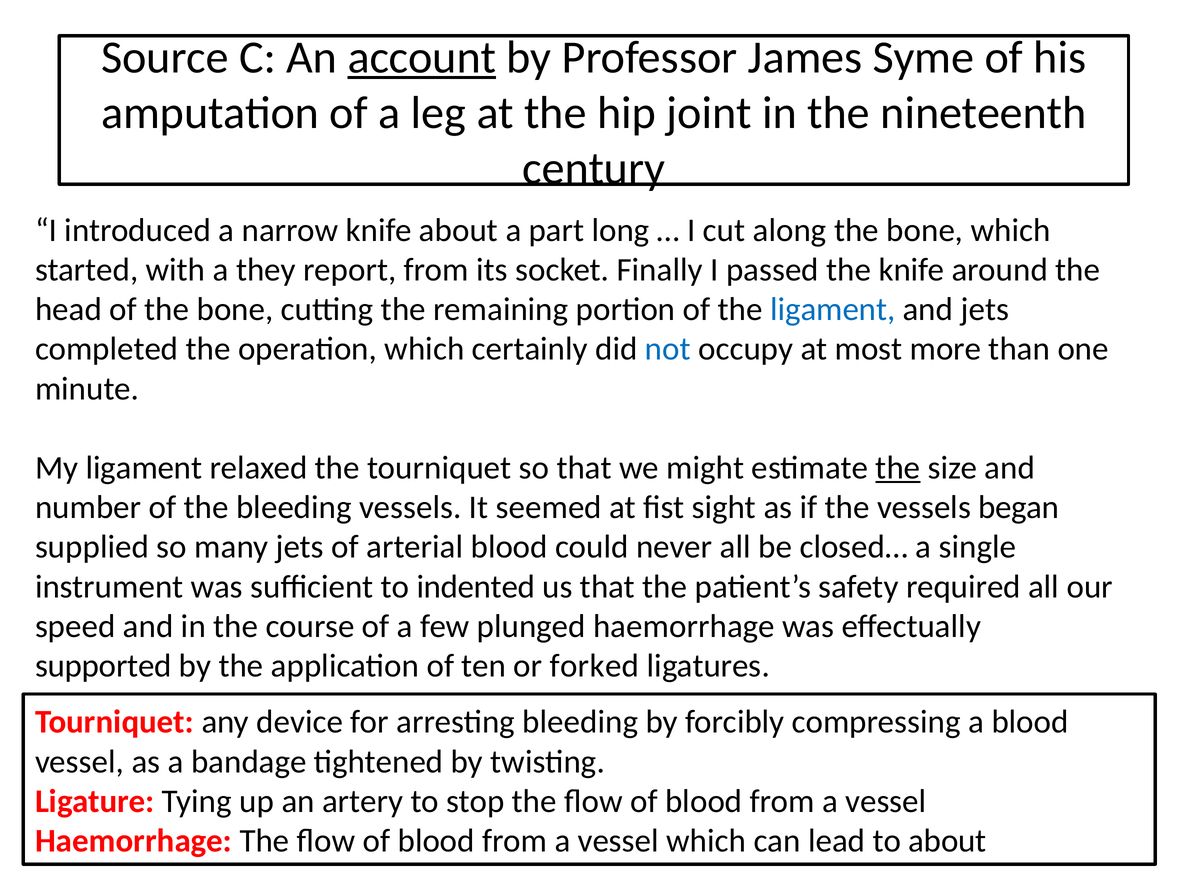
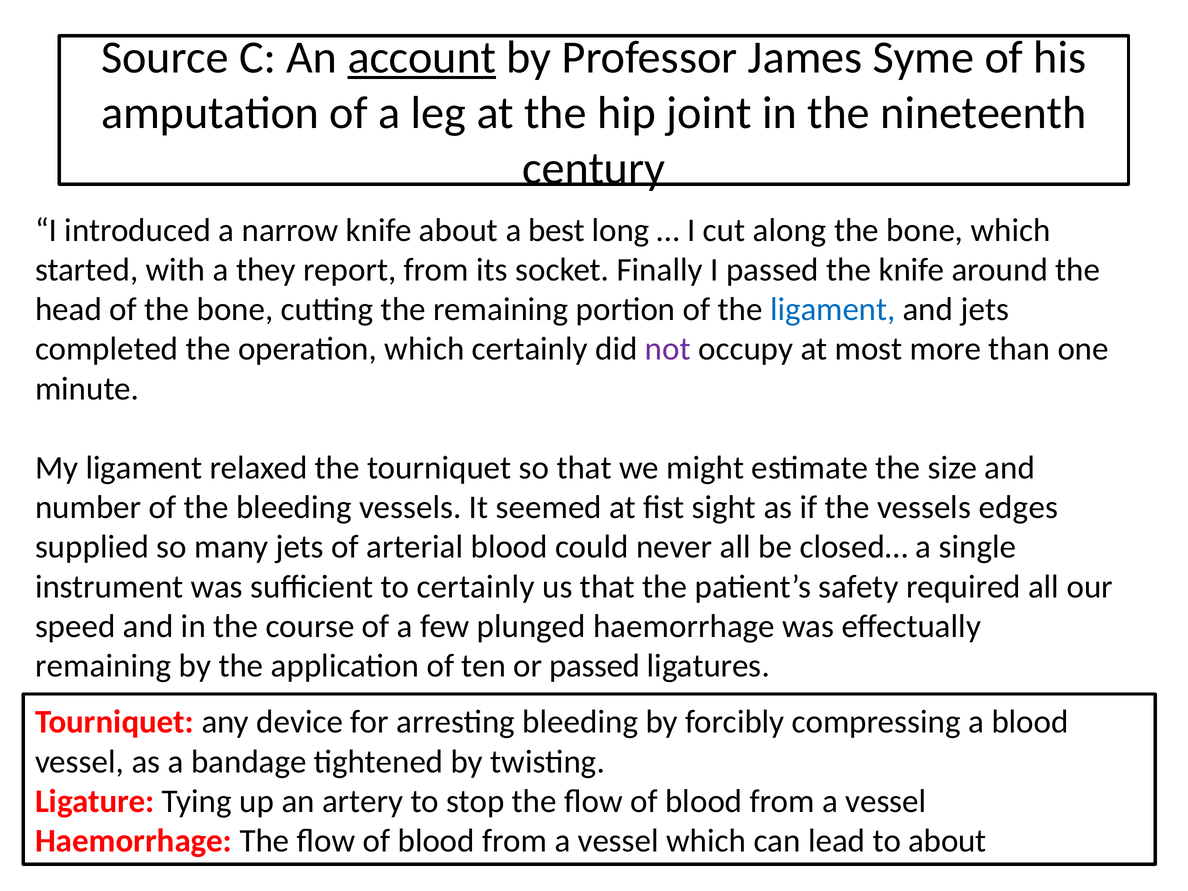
part: part -> best
not colour: blue -> purple
the at (898, 468) underline: present -> none
began: began -> edges
to indented: indented -> certainly
supported at (103, 666): supported -> remaining
or forked: forked -> passed
